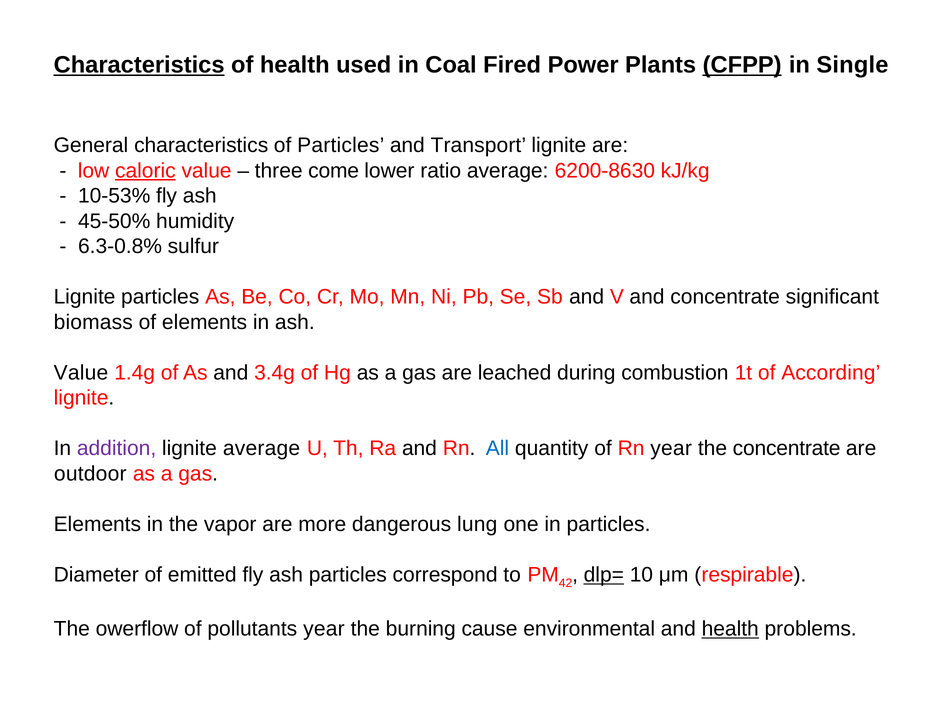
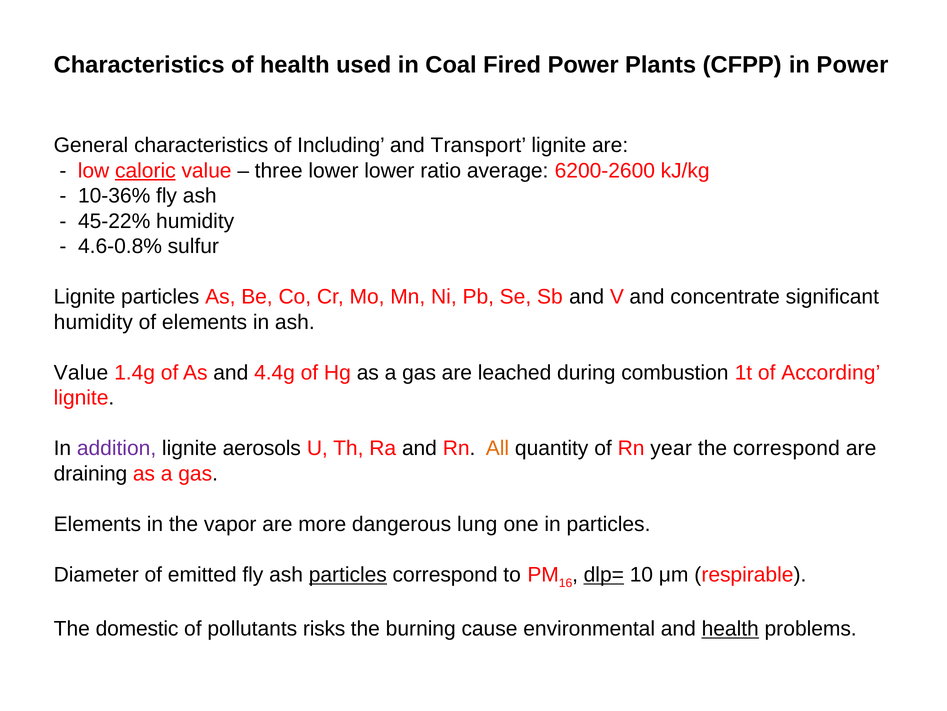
Characteristics at (139, 65) underline: present -> none
CFPP underline: present -> none
in Single: Single -> Power
of Particles: Particles -> Including
three come: come -> lower
6200-8630: 6200-8630 -> 6200-2600
10-53%: 10-53% -> 10-36%
45-50%: 45-50% -> 45-22%
6.3-0.8%: 6.3-0.8% -> 4.6-0.8%
biomass at (93, 322): biomass -> humidity
3.4g: 3.4g -> 4.4g
lignite average: average -> aerosols
All colour: blue -> orange
the concentrate: concentrate -> correspond
outdoor: outdoor -> draining
particles at (348, 574) underline: none -> present
42: 42 -> 16
owerflow: owerflow -> domestic
pollutants year: year -> risks
